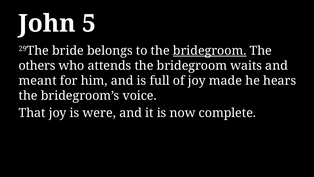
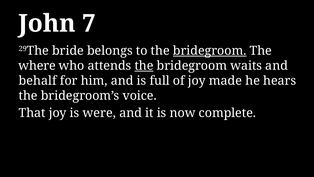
5: 5 -> 7
others: others -> where
the at (144, 66) underline: none -> present
meant: meant -> behalf
